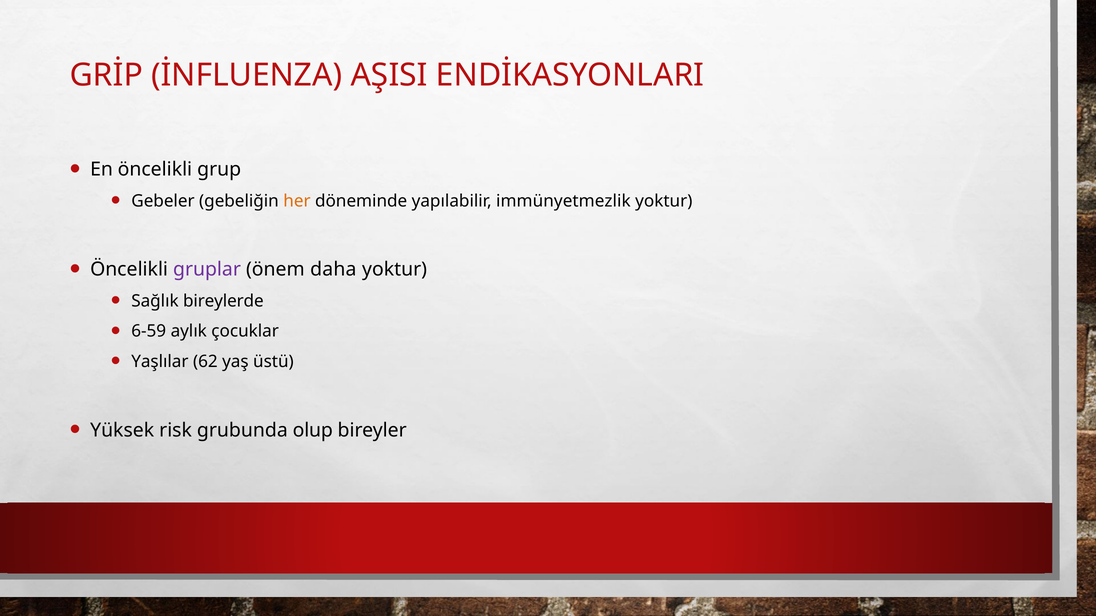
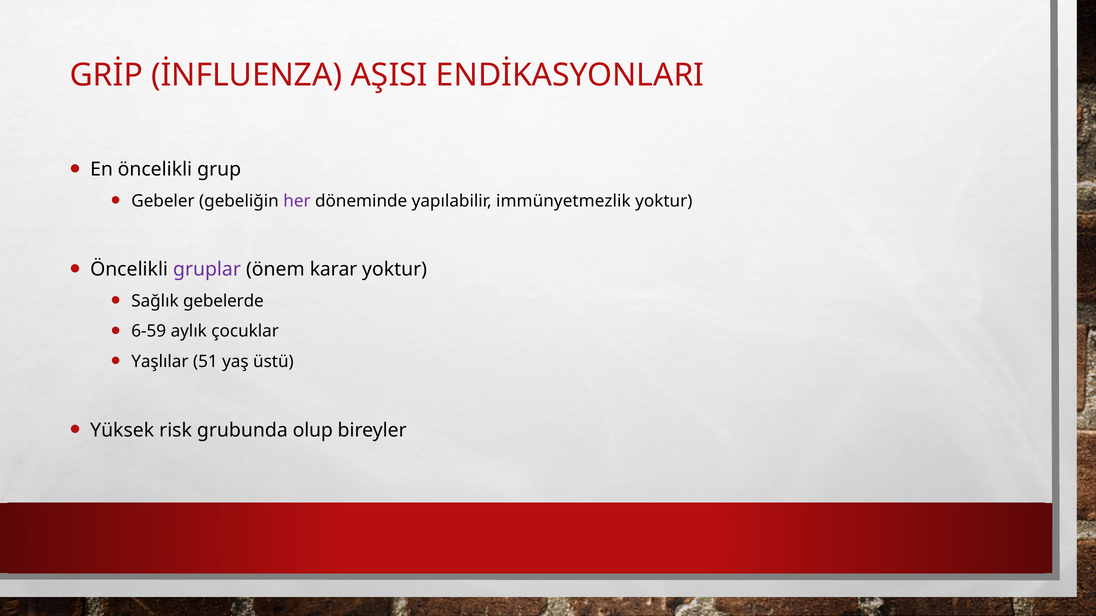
her colour: orange -> purple
daha: daha -> karar
bireylerde: bireylerde -> gebelerde
62: 62 -> 51
